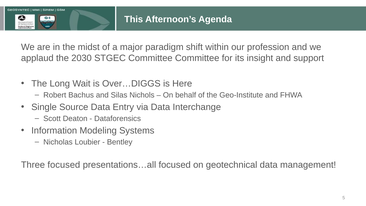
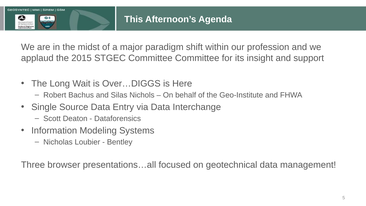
2030: 2030 -> 2015
Three focused: focused -> browser
